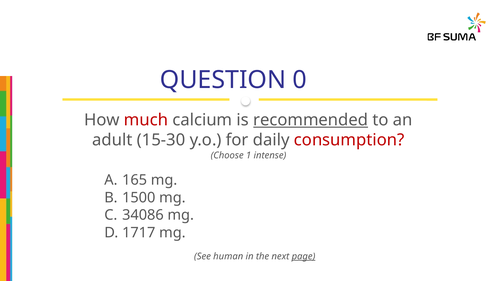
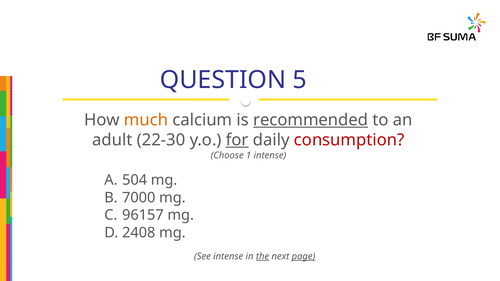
0: 0 -> 5
much colour: red -> orange
15-30: 15-30 -> 22-30
for underline: none -> present
165: 165 -> 504
1500: 1500 -> 7000
34086: 34086 -> 96157
1717: 1717 -> 2408
See human: human -> intense
the underline: none -> present
